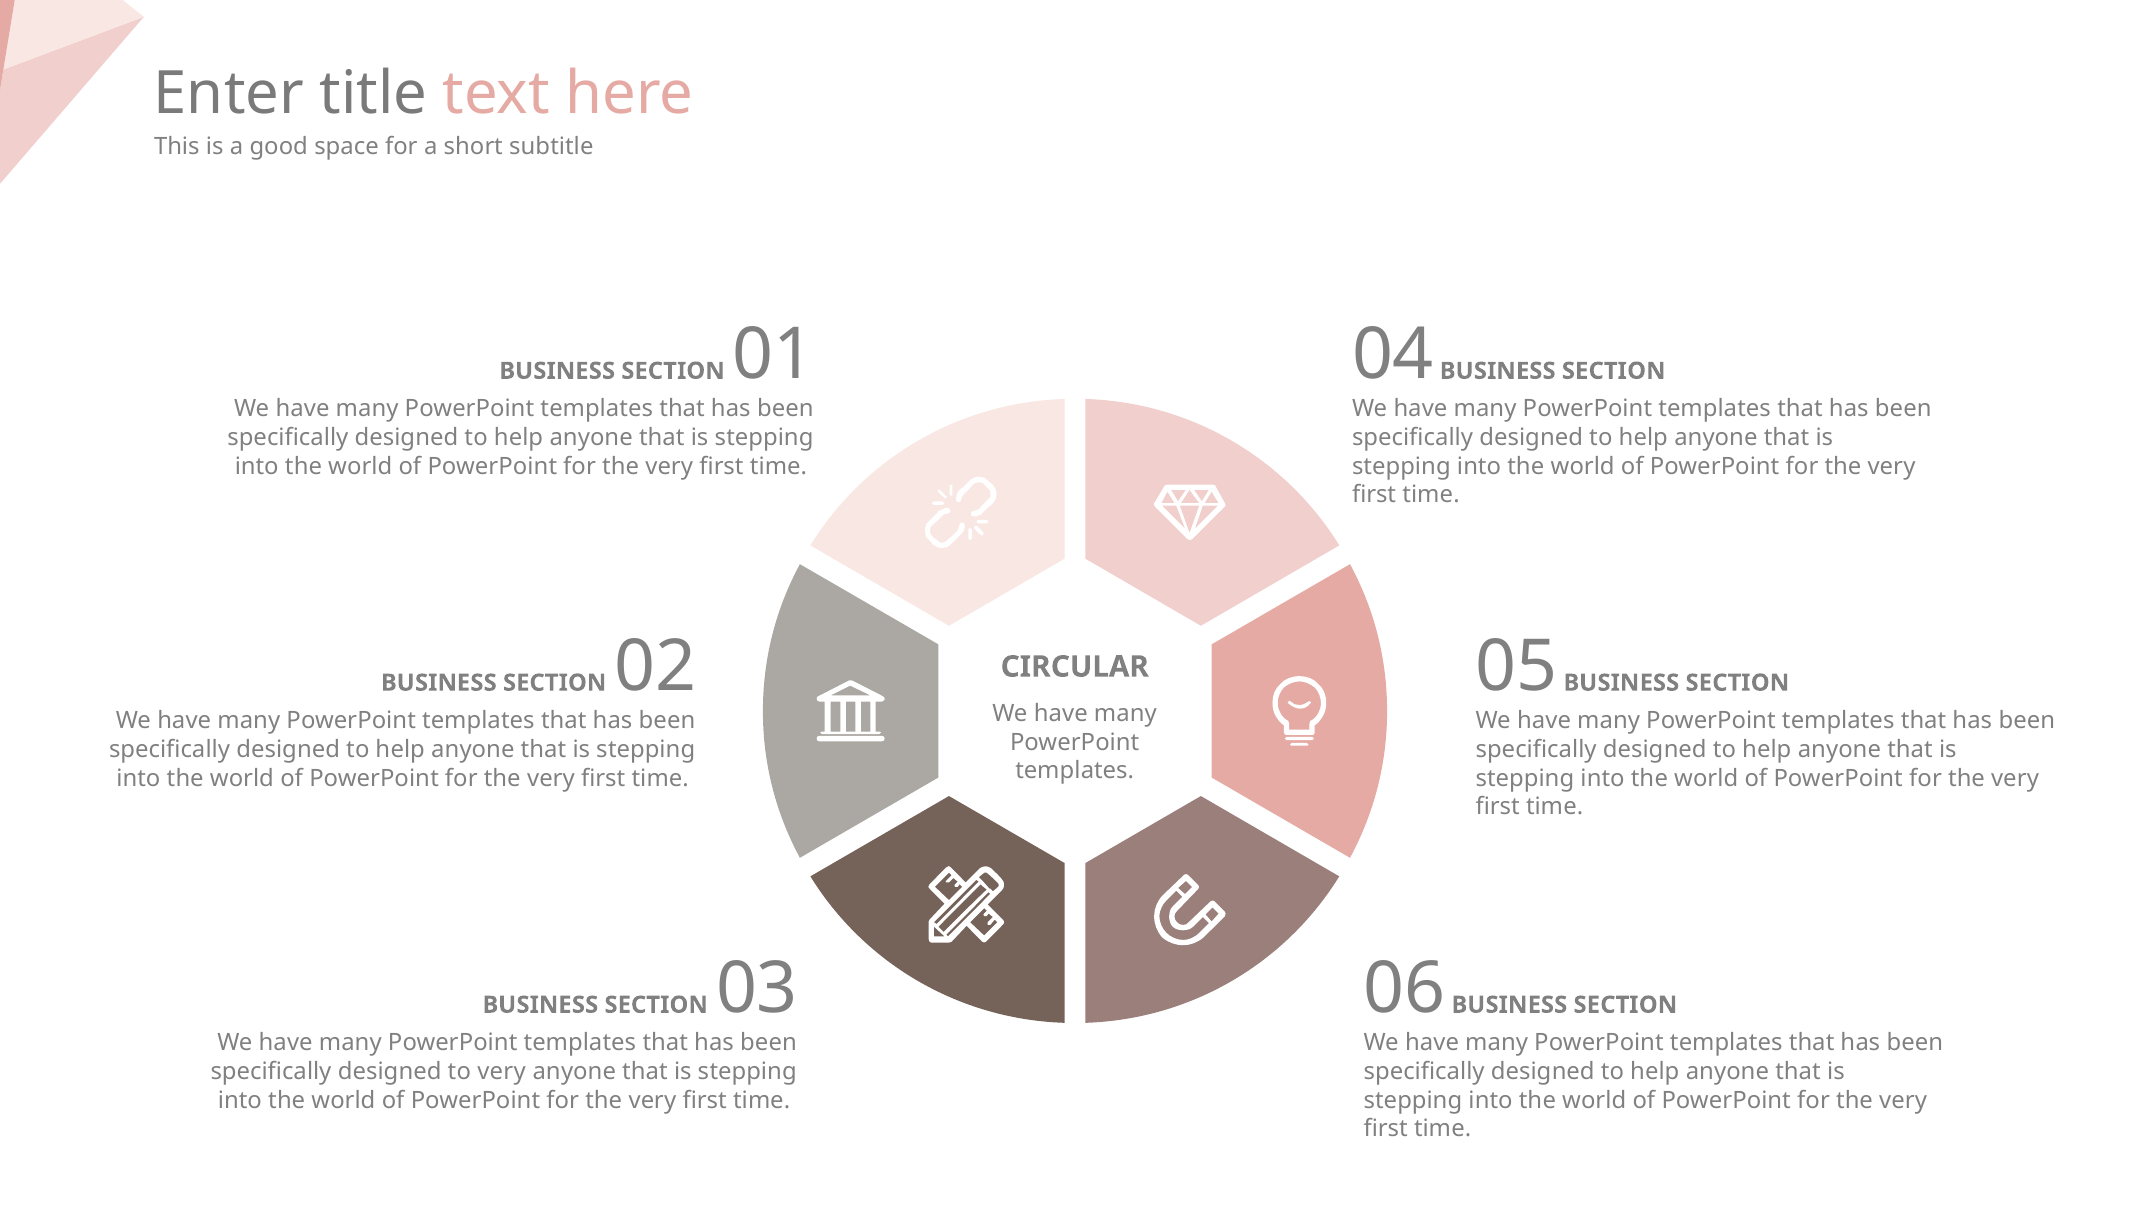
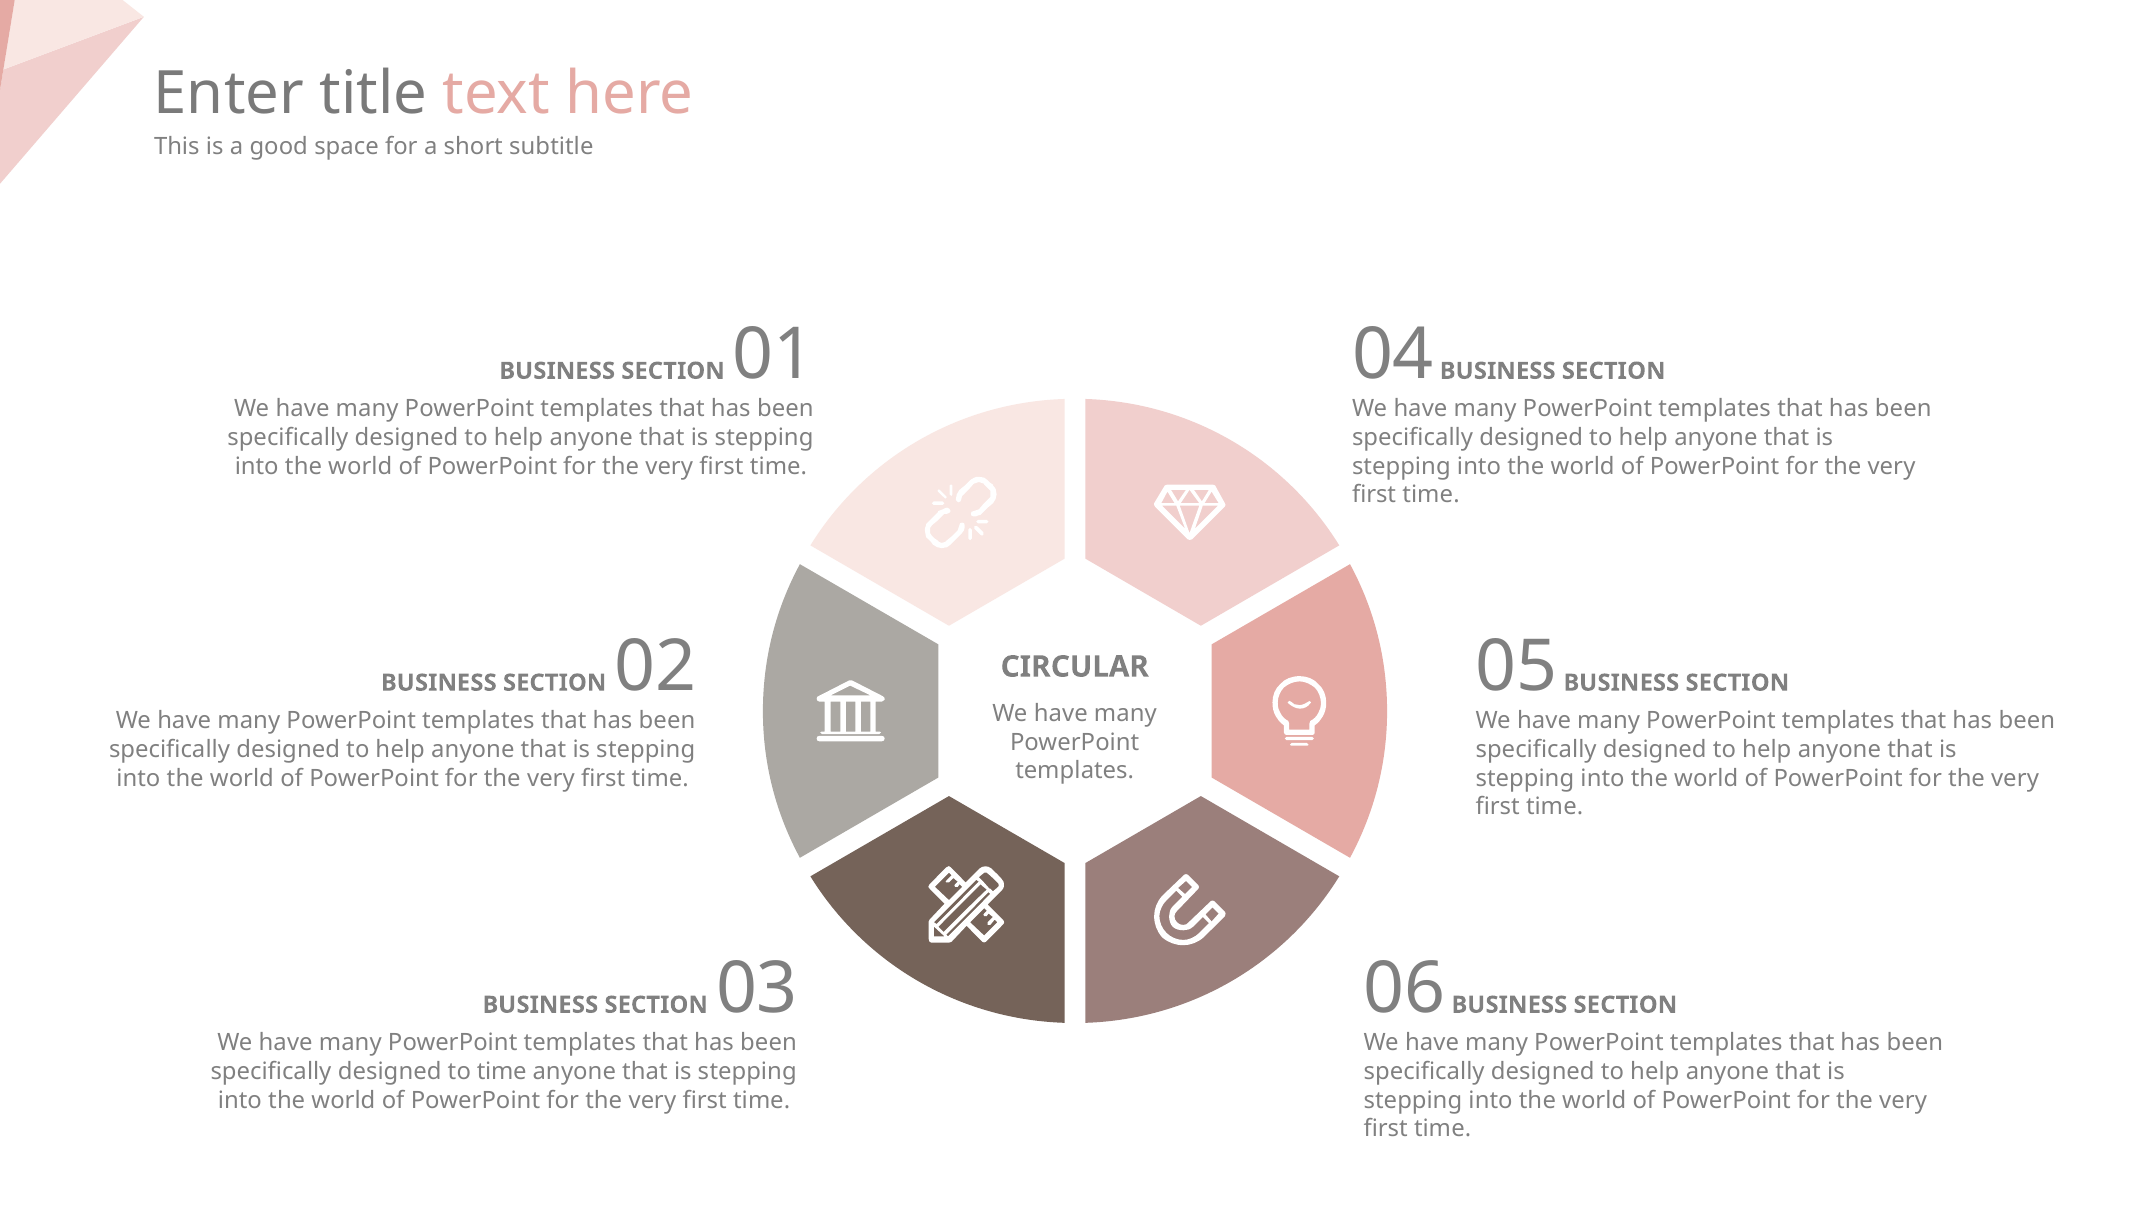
to very: very -> time
